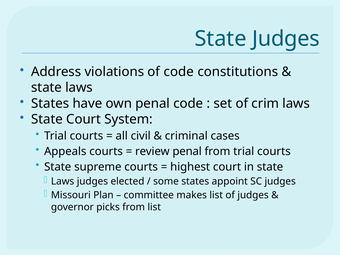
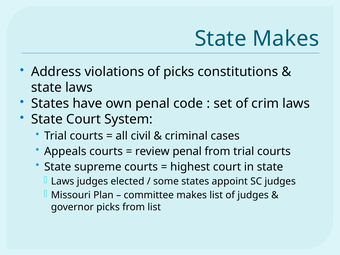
State Judges: Judges -> Makes
of code: code -> picks
